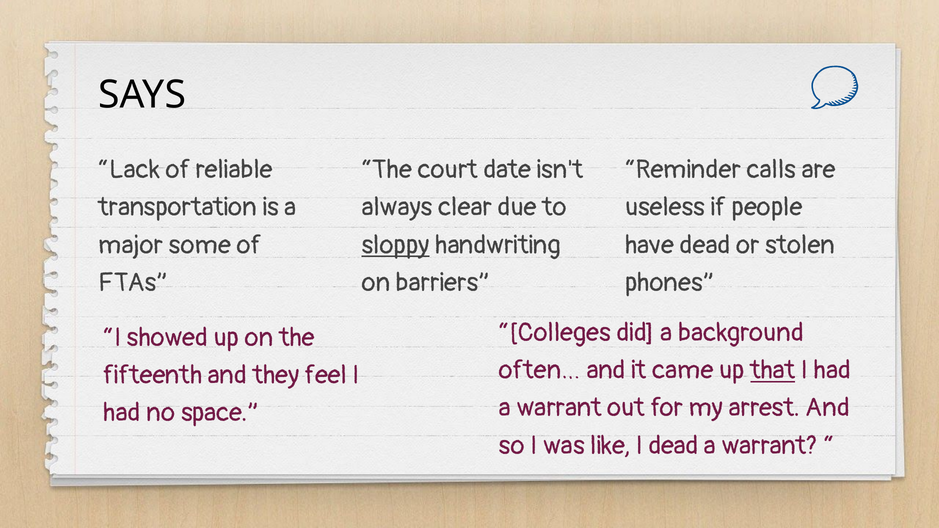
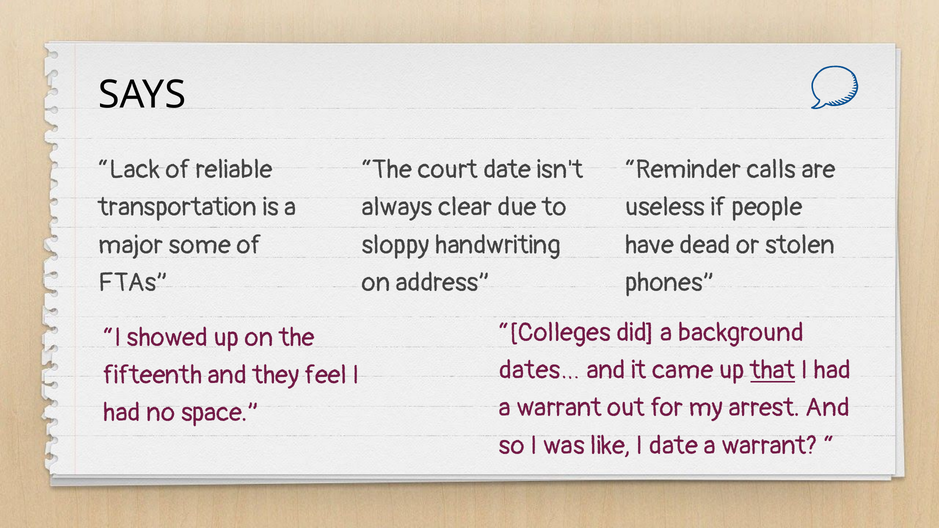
sloppy underline: present -> none
barriers: barriers -> address
often…: often… -> dates…
I dead: dead -> date
